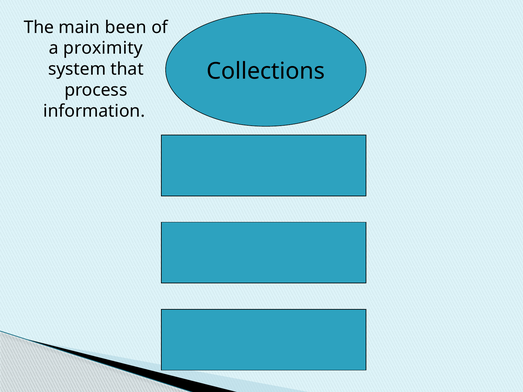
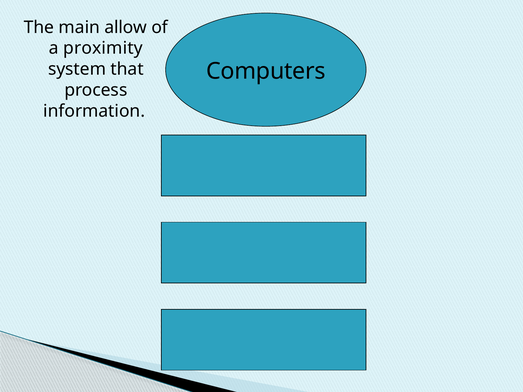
been: been -> allow
Collections: Collections -> Computers
